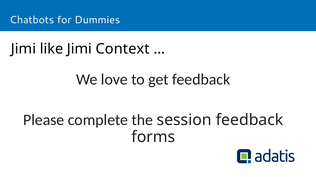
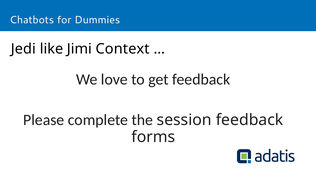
Jimi at (23, 49): Jimi -> Jedi
